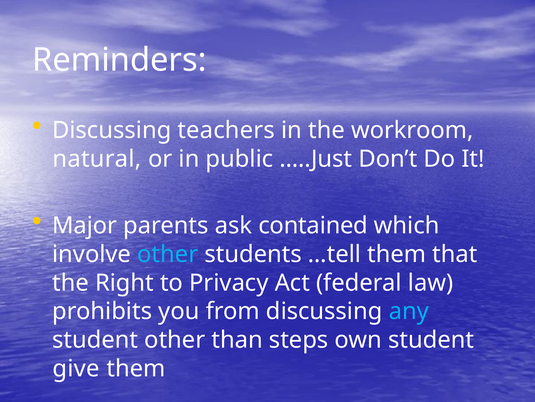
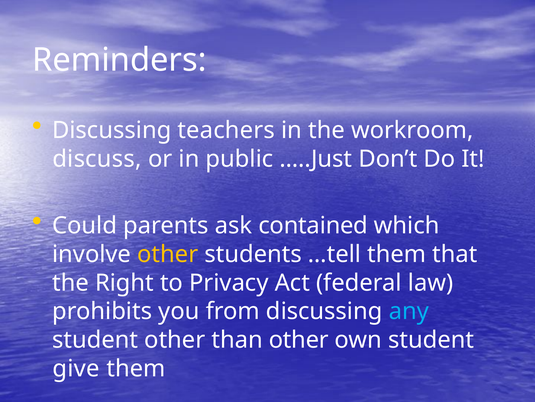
natural: natural -> discuss
Major: Major -> Could
other at (168, 254) colour: light blue -> yellow
than steps: steps -> other
